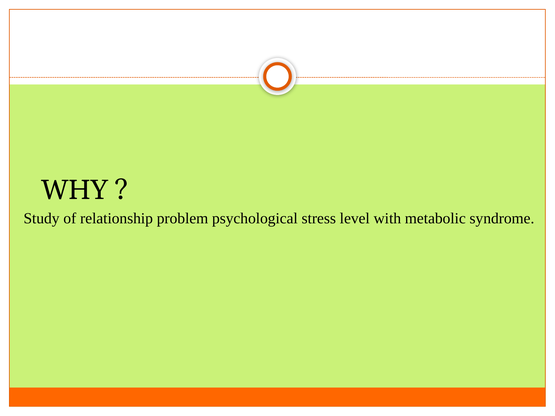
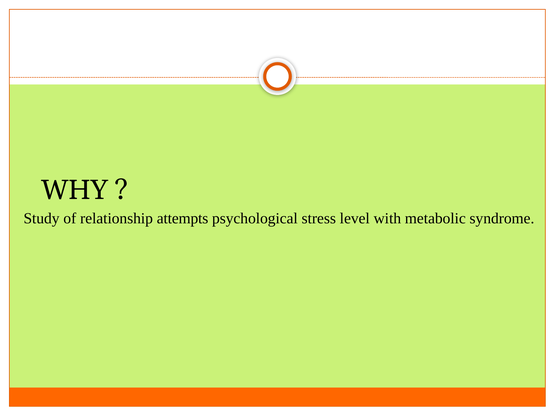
problem: problem -> attempts
